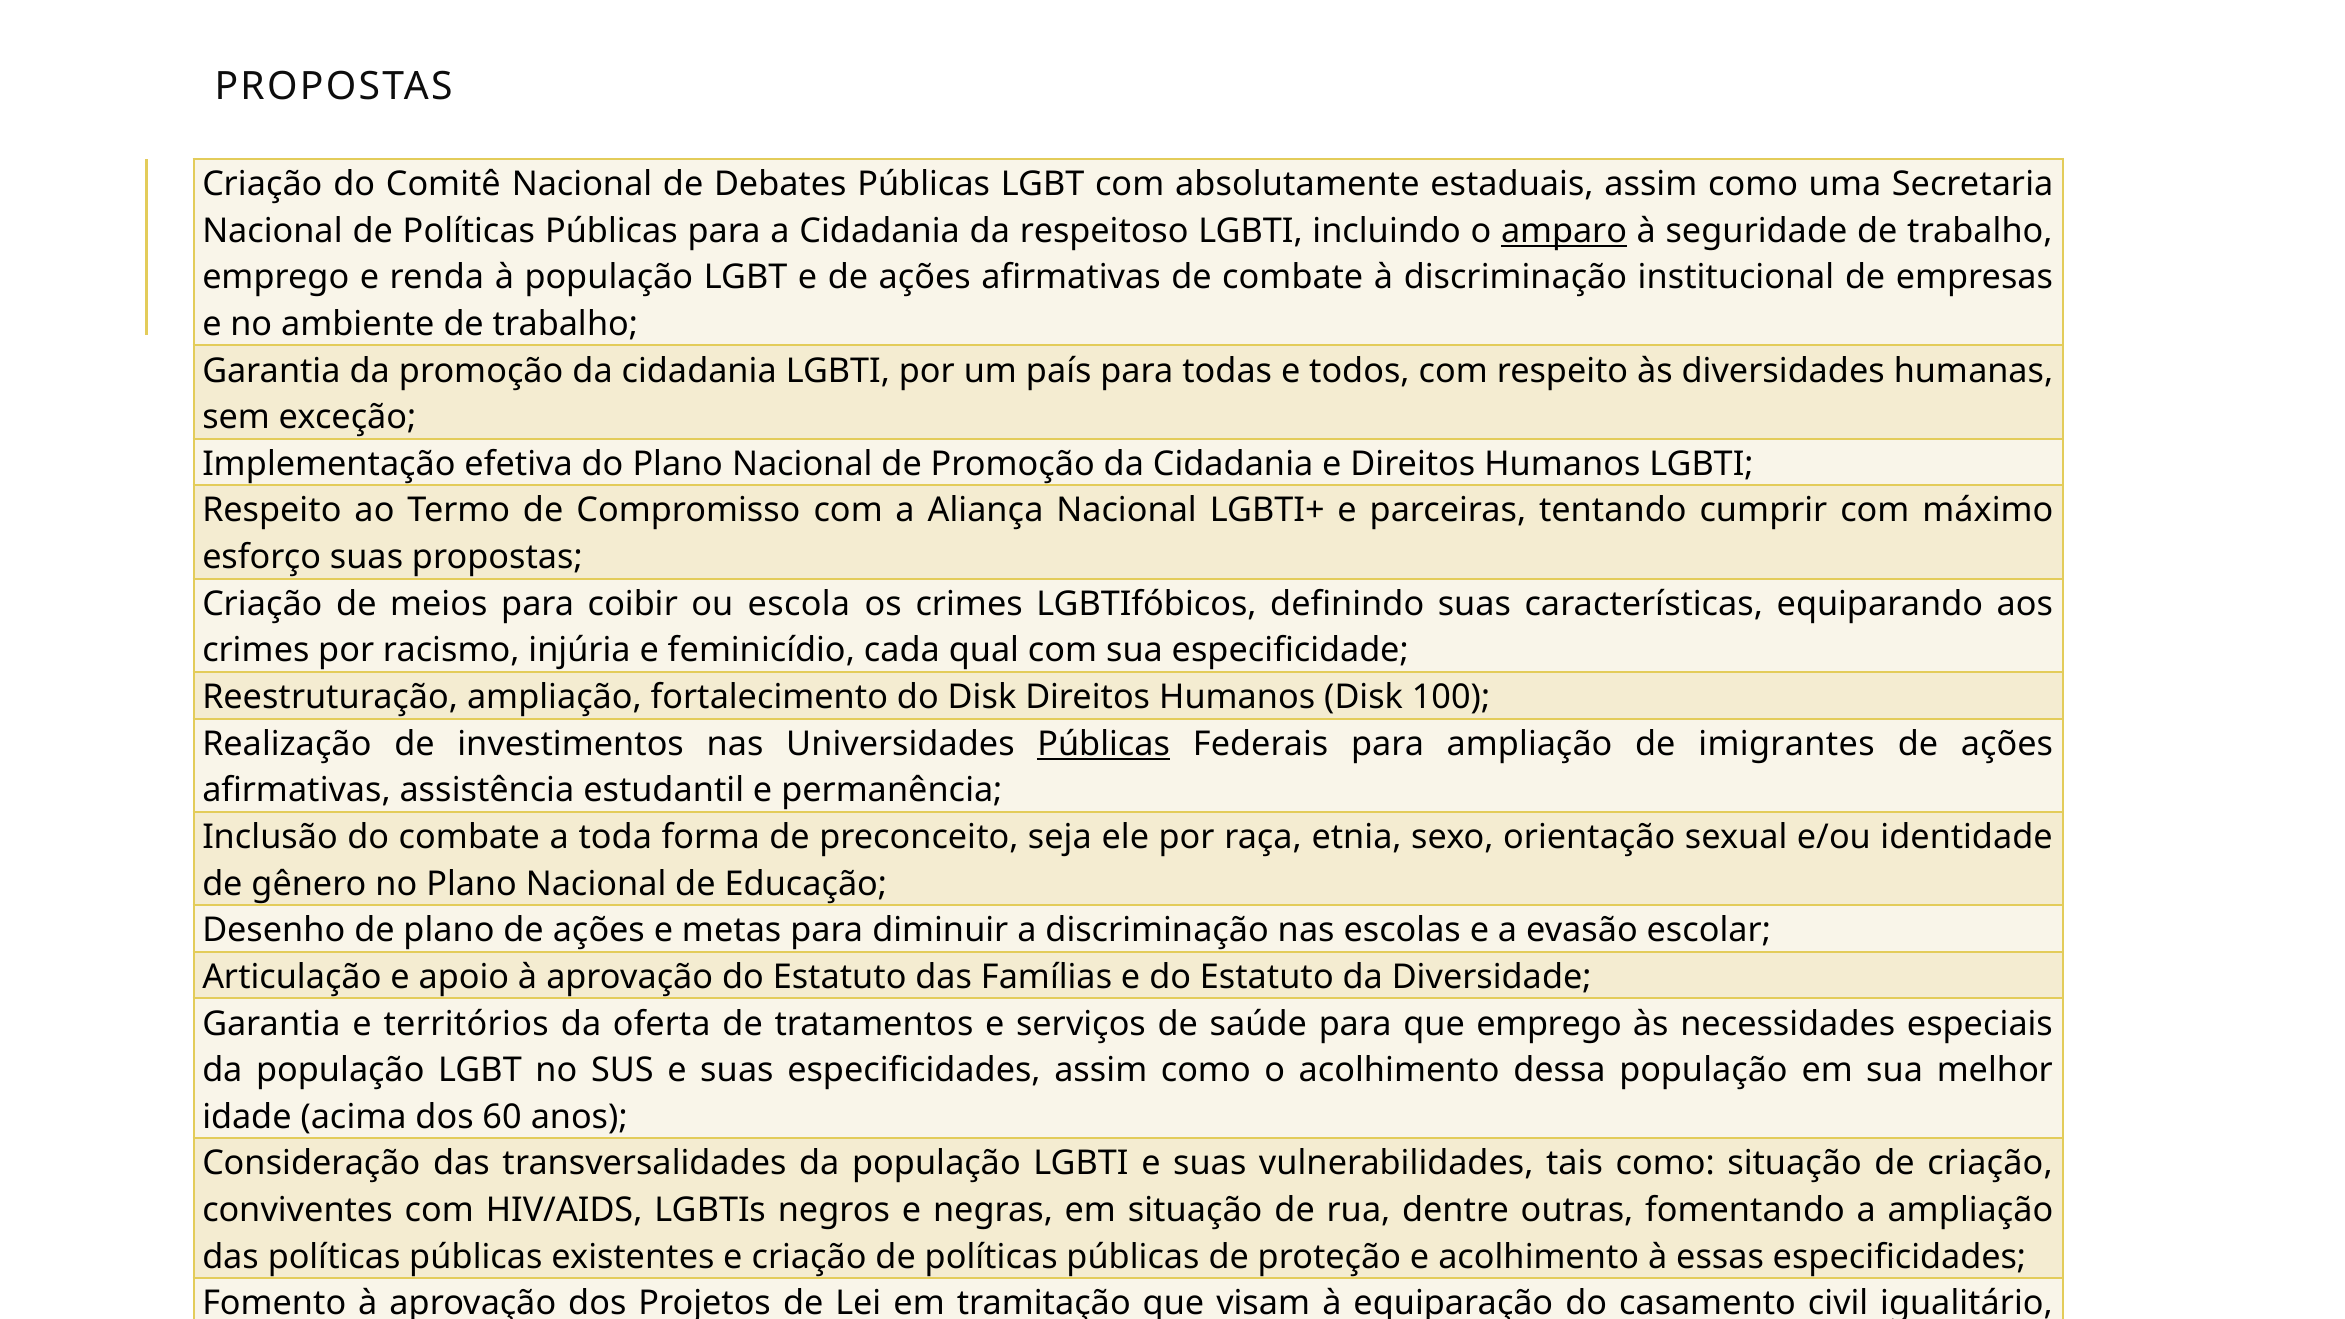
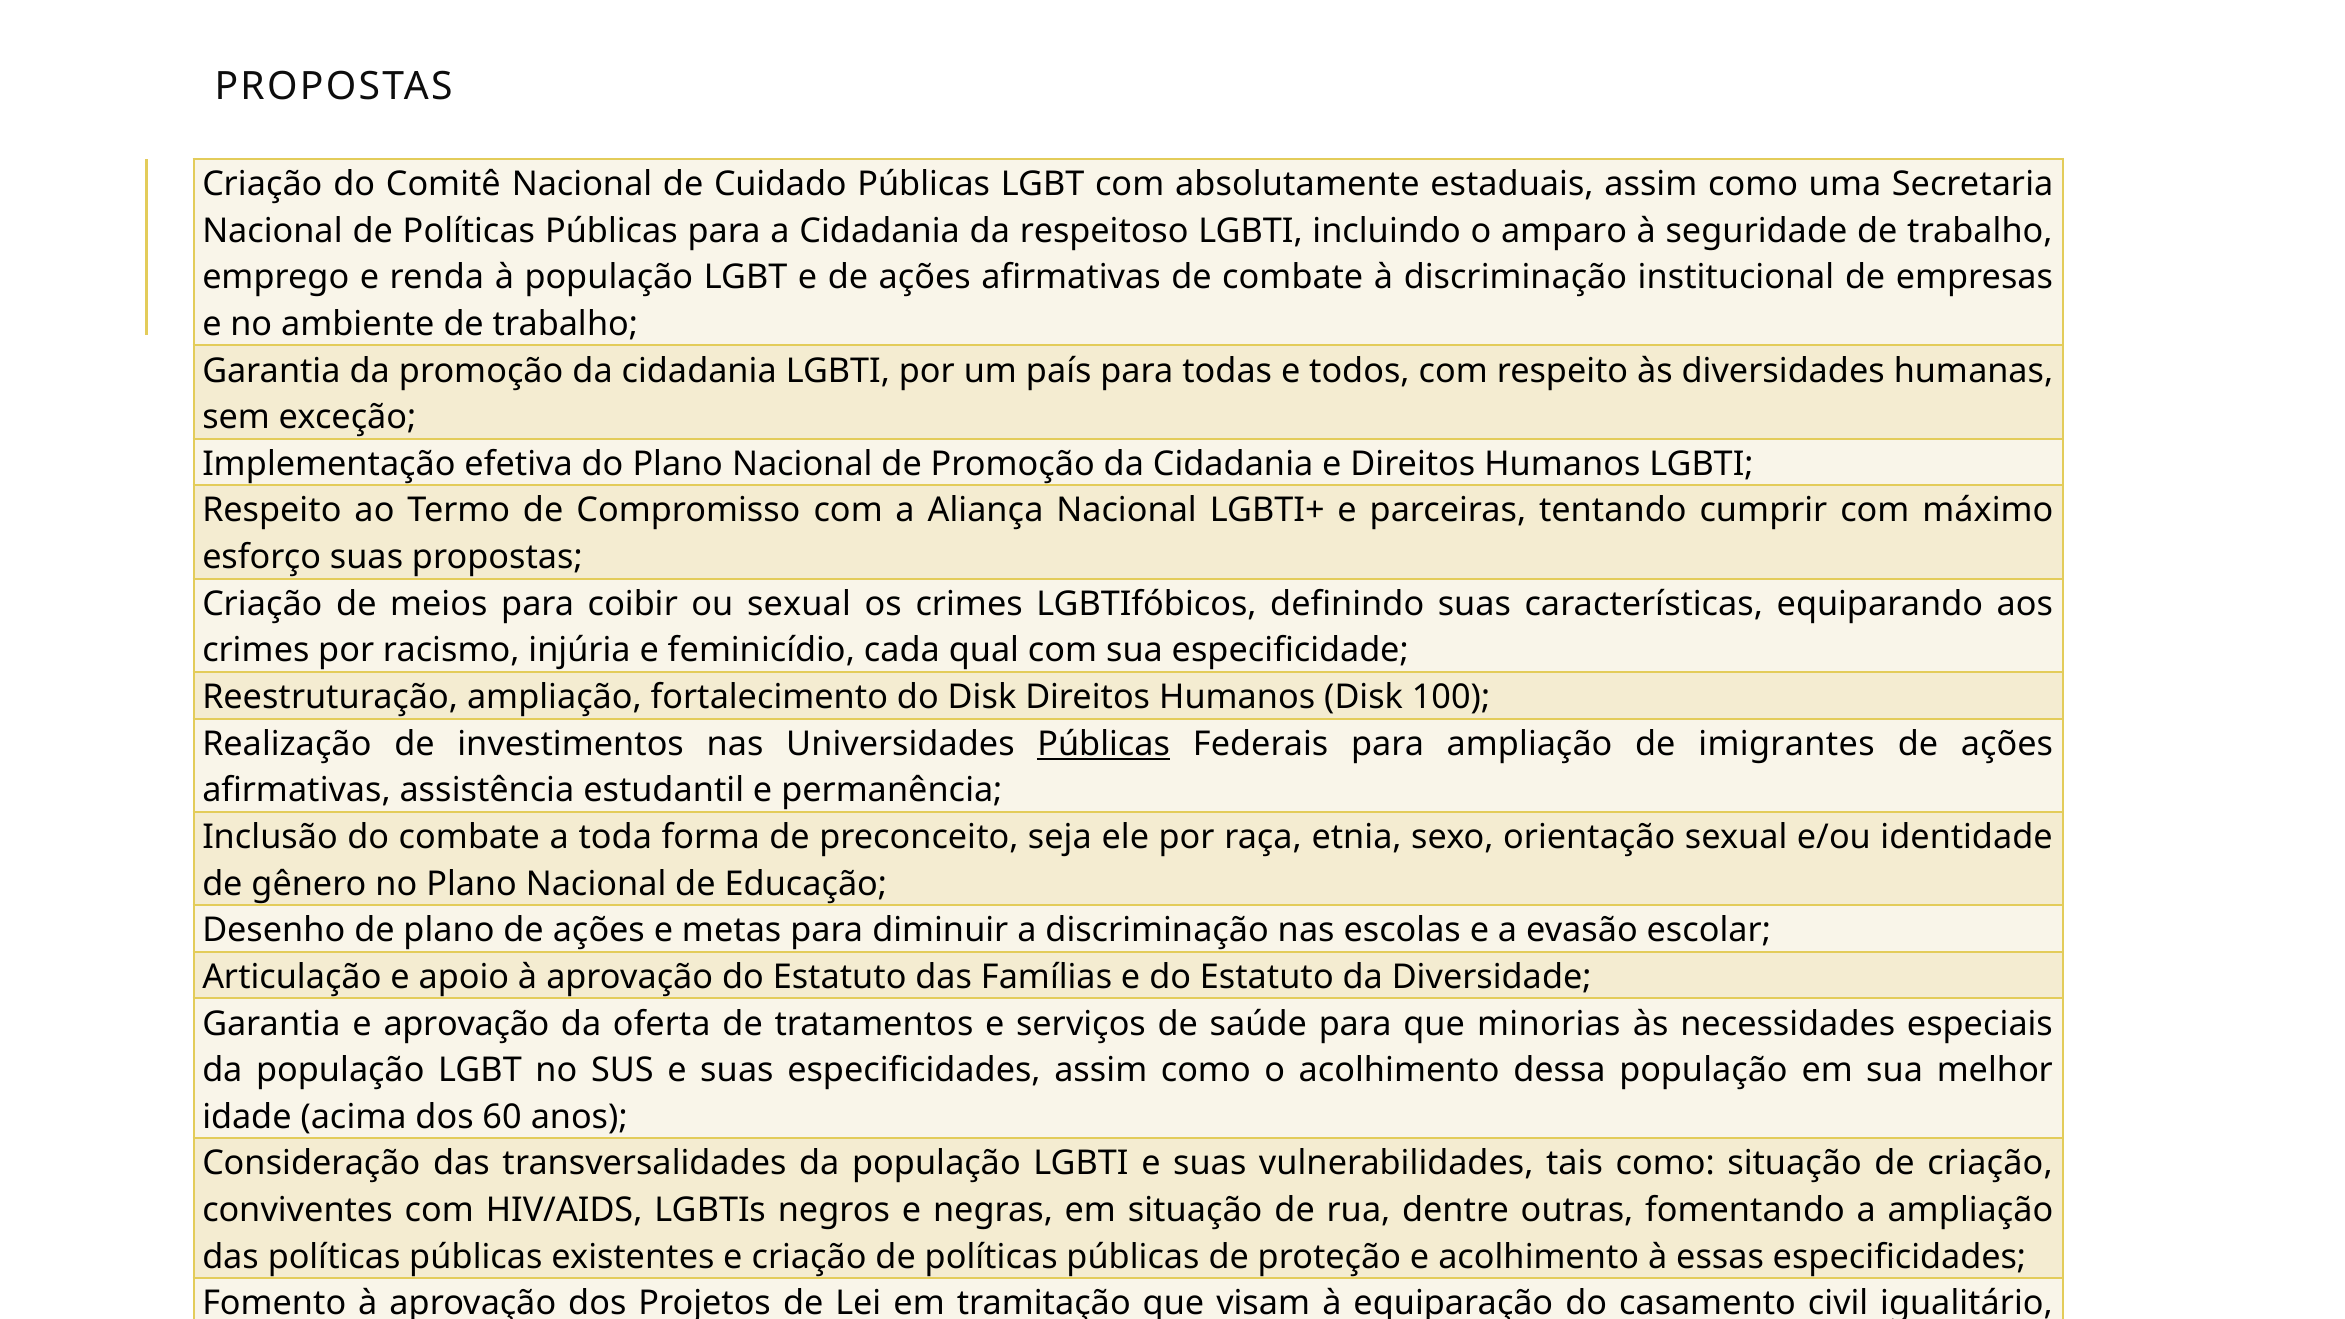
de Debates: Debates -> Cuidado
amparo underline: present -> none
ou escola: escola -> sexual
e territórios: territórios -> aprovação
que emprego: emprego -> minorias
